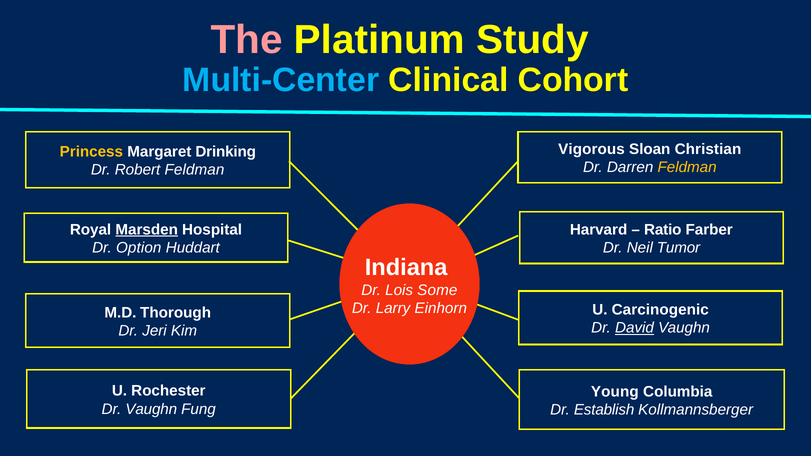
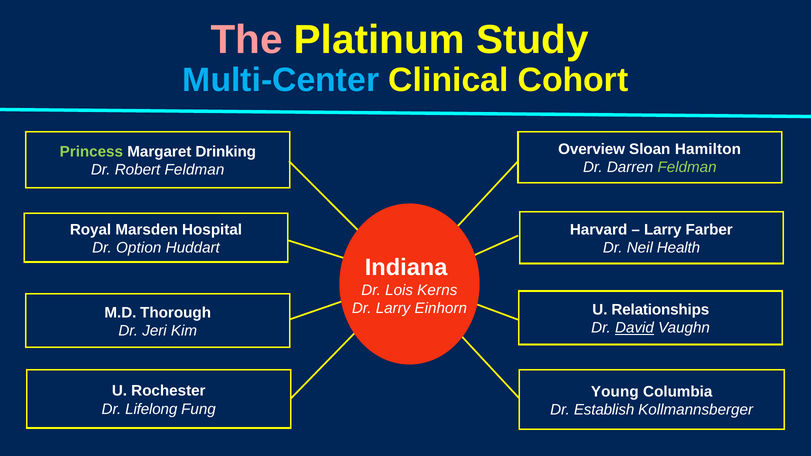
Vigorous: Vigorous -> Overview
Christian: Christian -> Hamilton
Princess colour: yellow -> light green
Feldman at (687, 168) colour: yellow -> light green
Marsden underline: present -> none
Ratio at (663, 230): Ratio -> Larry
Tumor: Tumor -> Health
Some: Some -> Kerns
Carcinogenic: Carcinogenic -> Relationships
Dr Vaughn: Vaughn -> Lifelong
